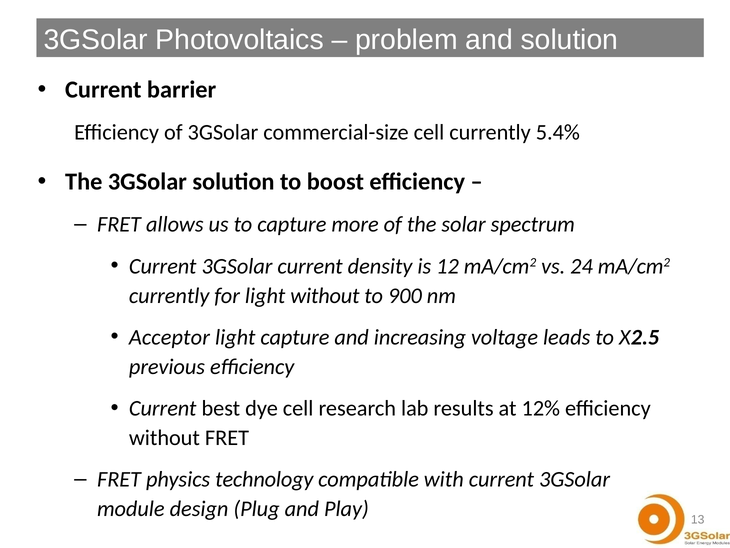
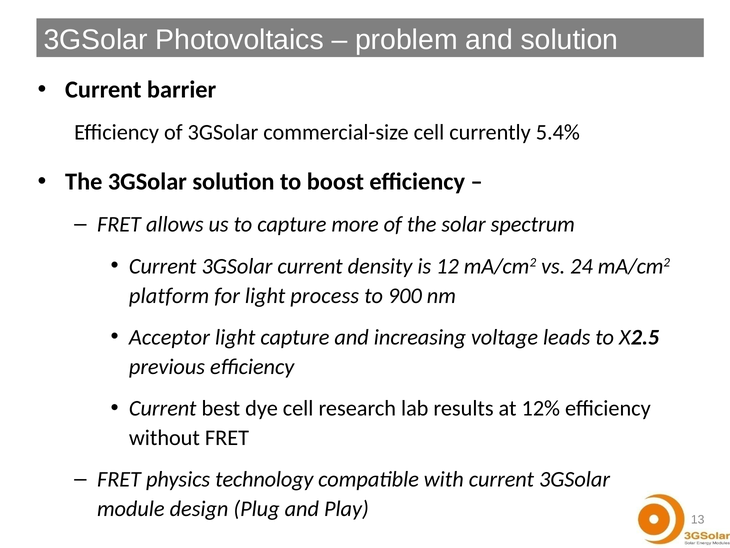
currently at (169, 295): currently -> platform
light without: without -> process
